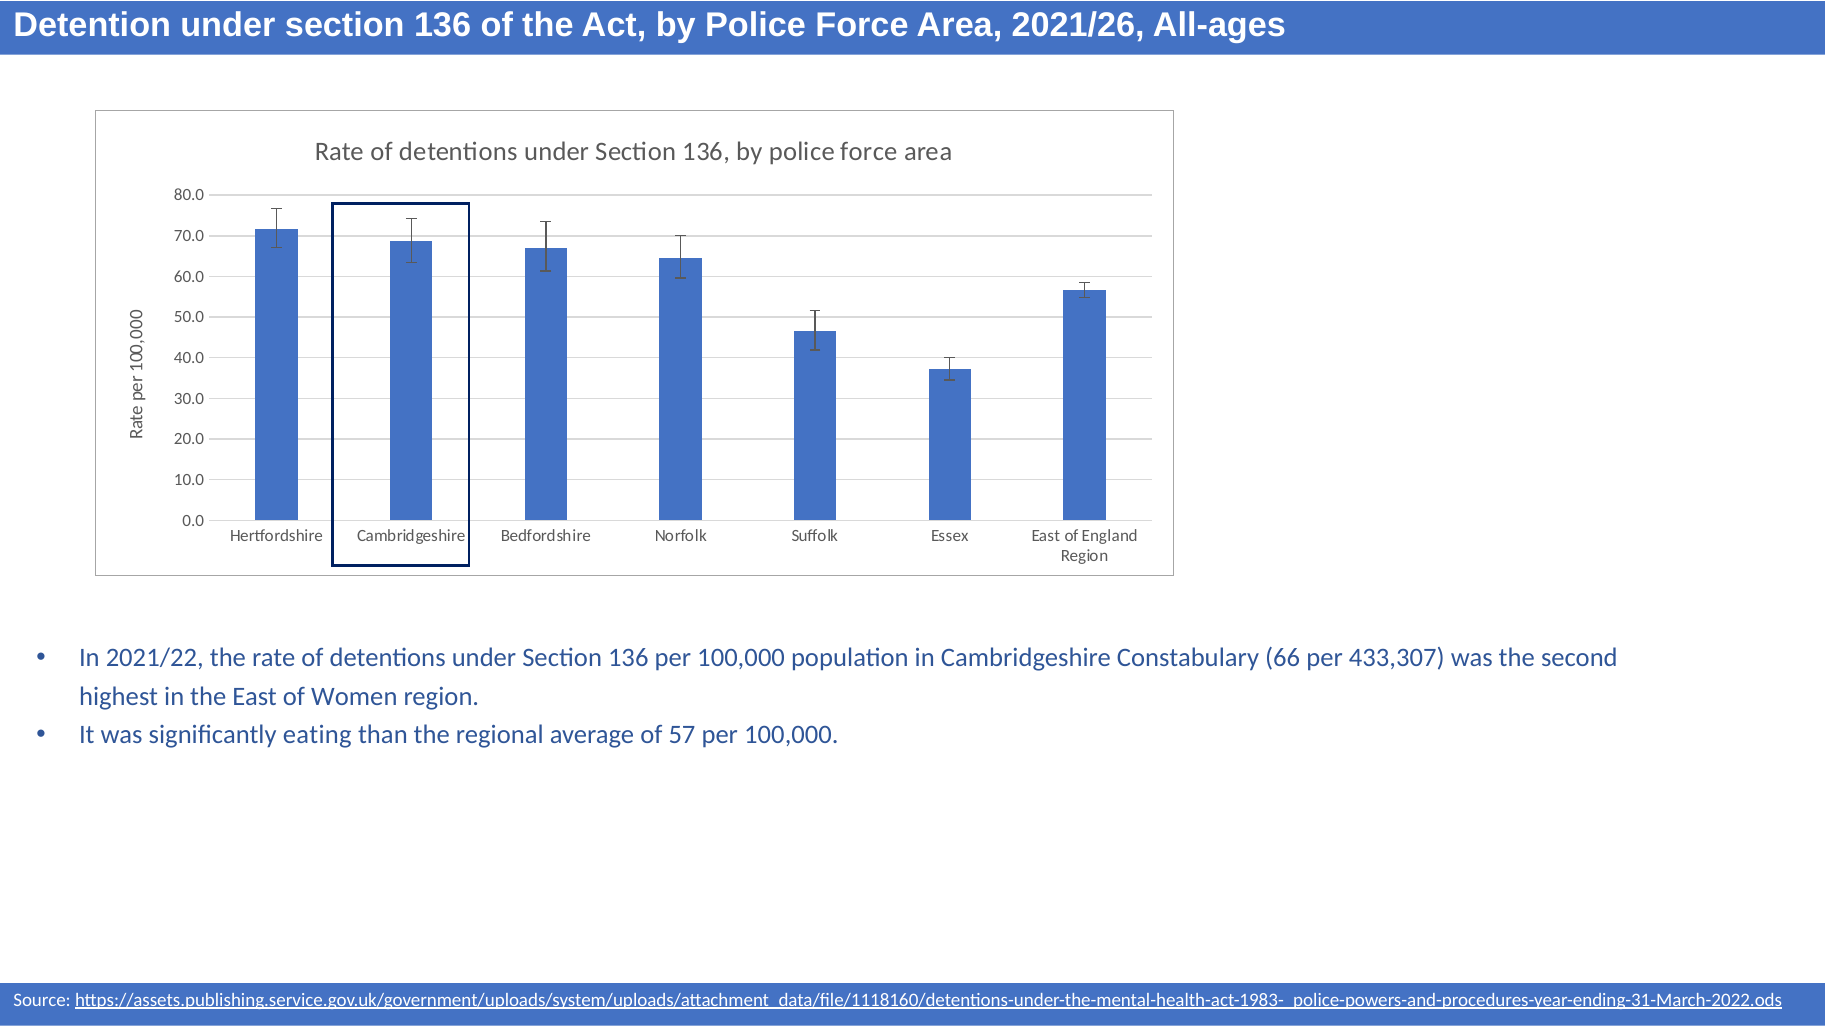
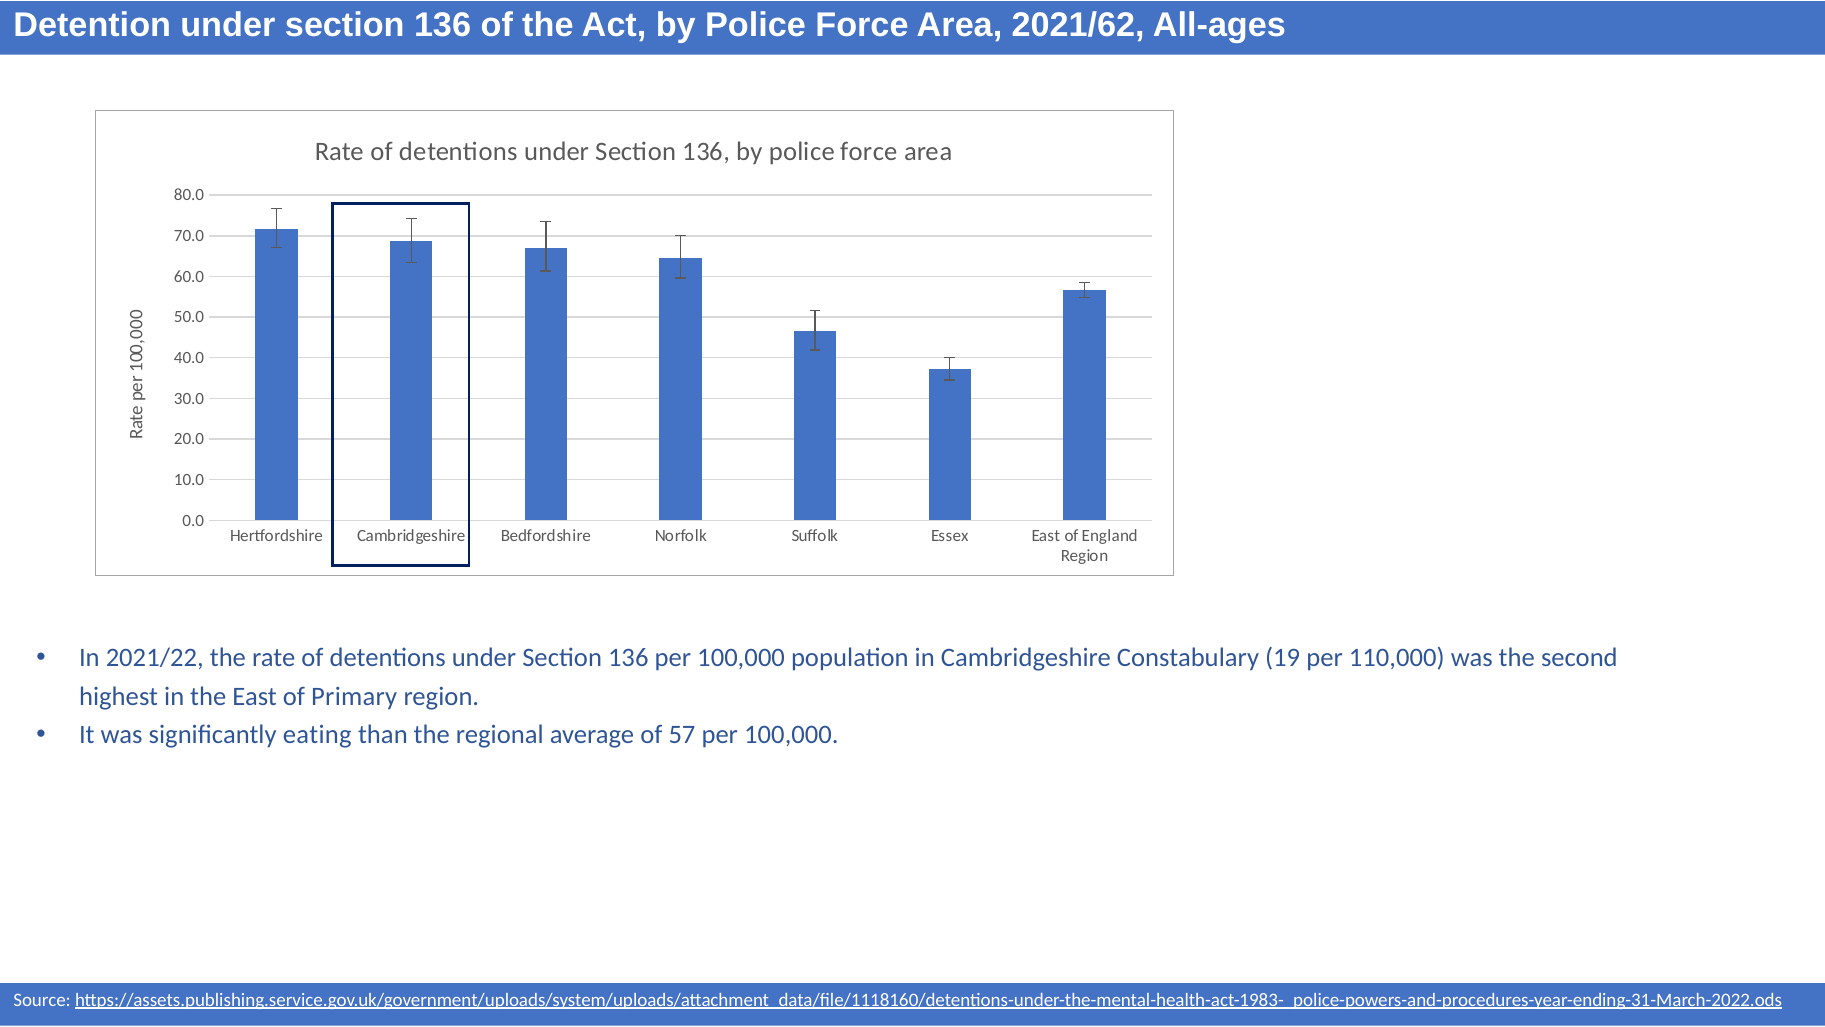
2021/26: 2021/26 -> 2021/62
66: 66 -> 19
433,307: 433,307 -> 110,000
Women: Women -> Primary
